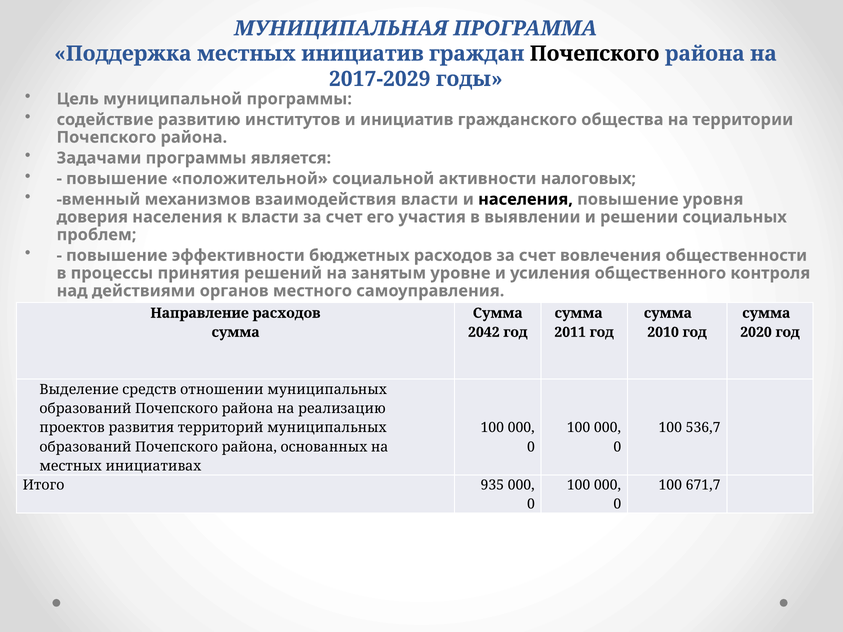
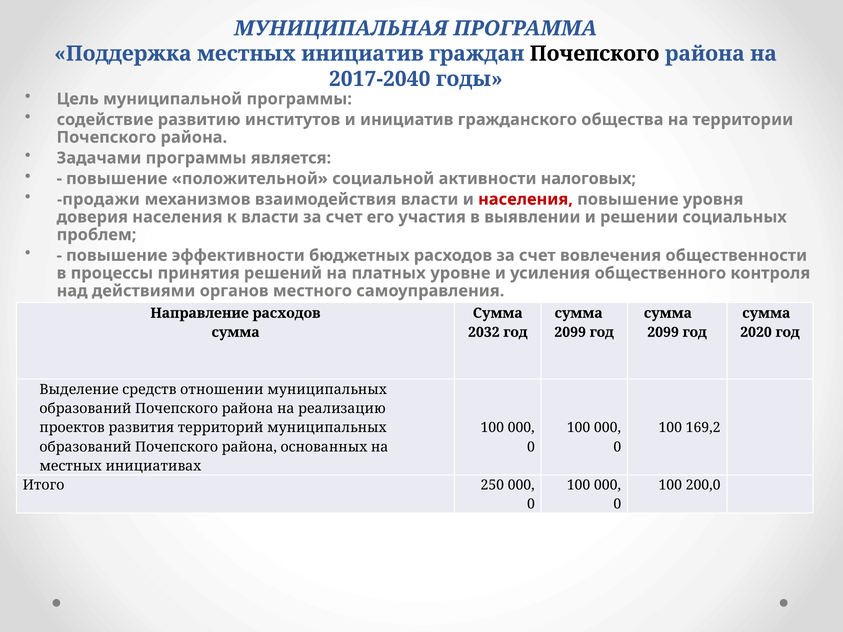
2017-2029: 2017-2029 -> 2017-2040
вменный: вменный -> продажи
населения at (525, 199) colour: black -> red
занятым: занятым -> платных
2042: 2042 -> 2032
2011 at (570, 332): 2011 -> 2099
2010 at (663, 332): 2010 -> 2099
536,7: 536,7 -> 169,2
935: 935 -> 250
671,7: 671,7 -> 200,0
